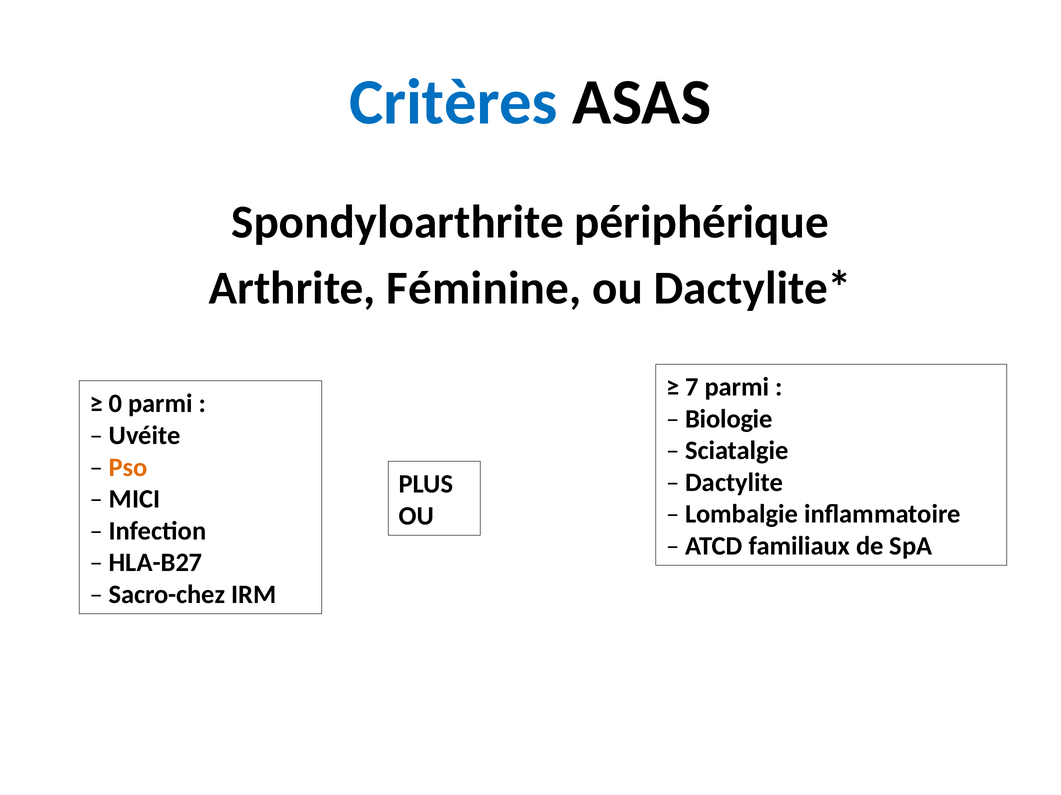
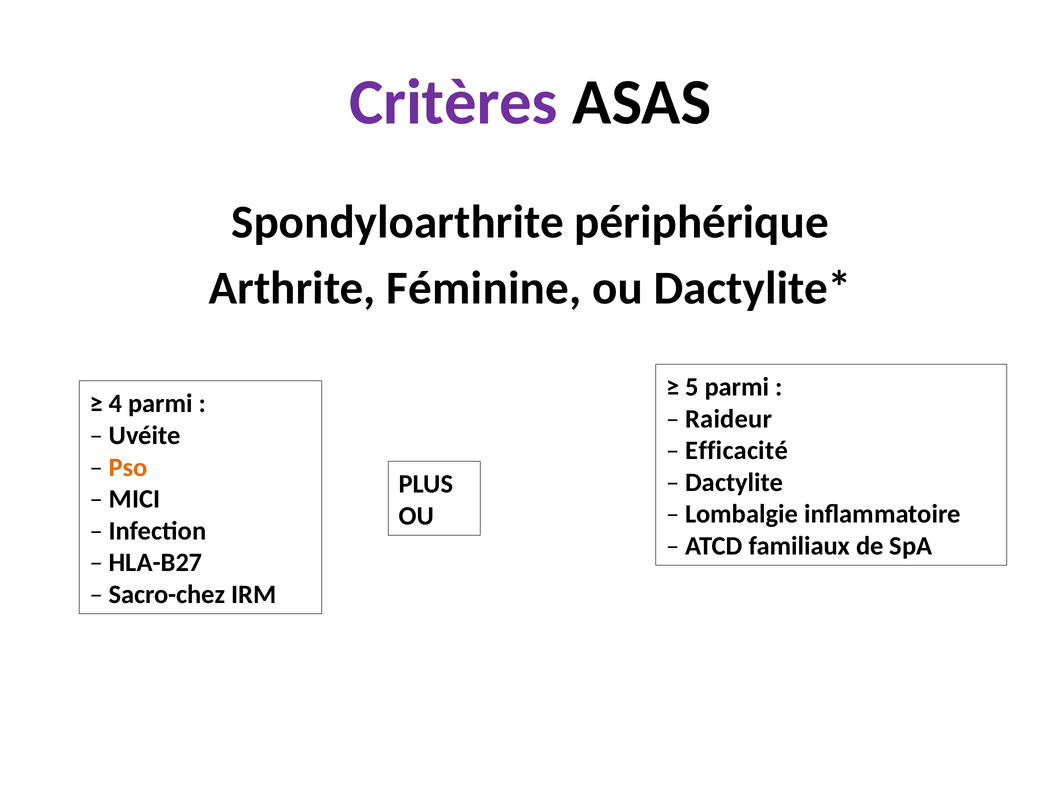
Critères colour: blue -> purple
7: 7 -> 5
0: 0 -> 4
Biologie: Biologie -> Raideur
Sciatalgie: Sciatalgie -> Efficacité
